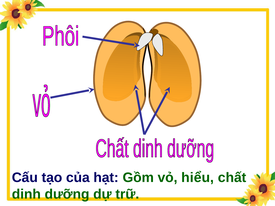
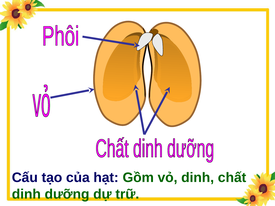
vỏ hiểu: hiểu -> dinh
